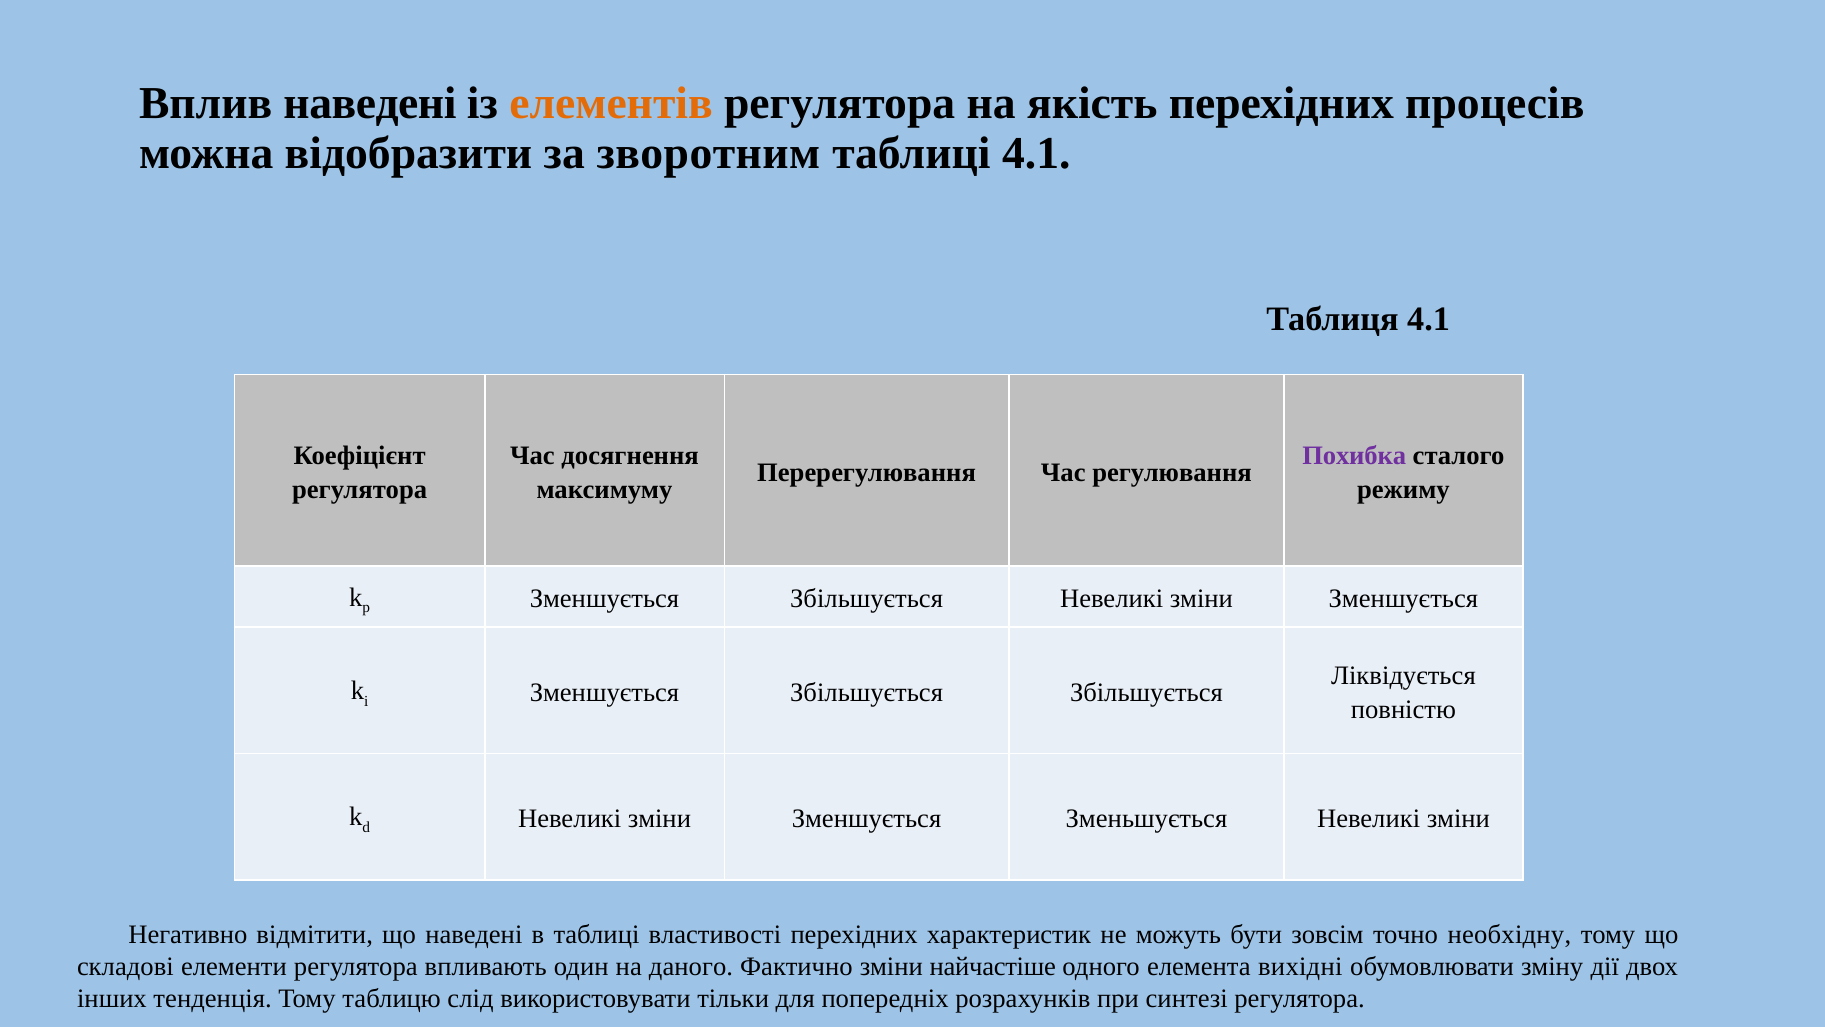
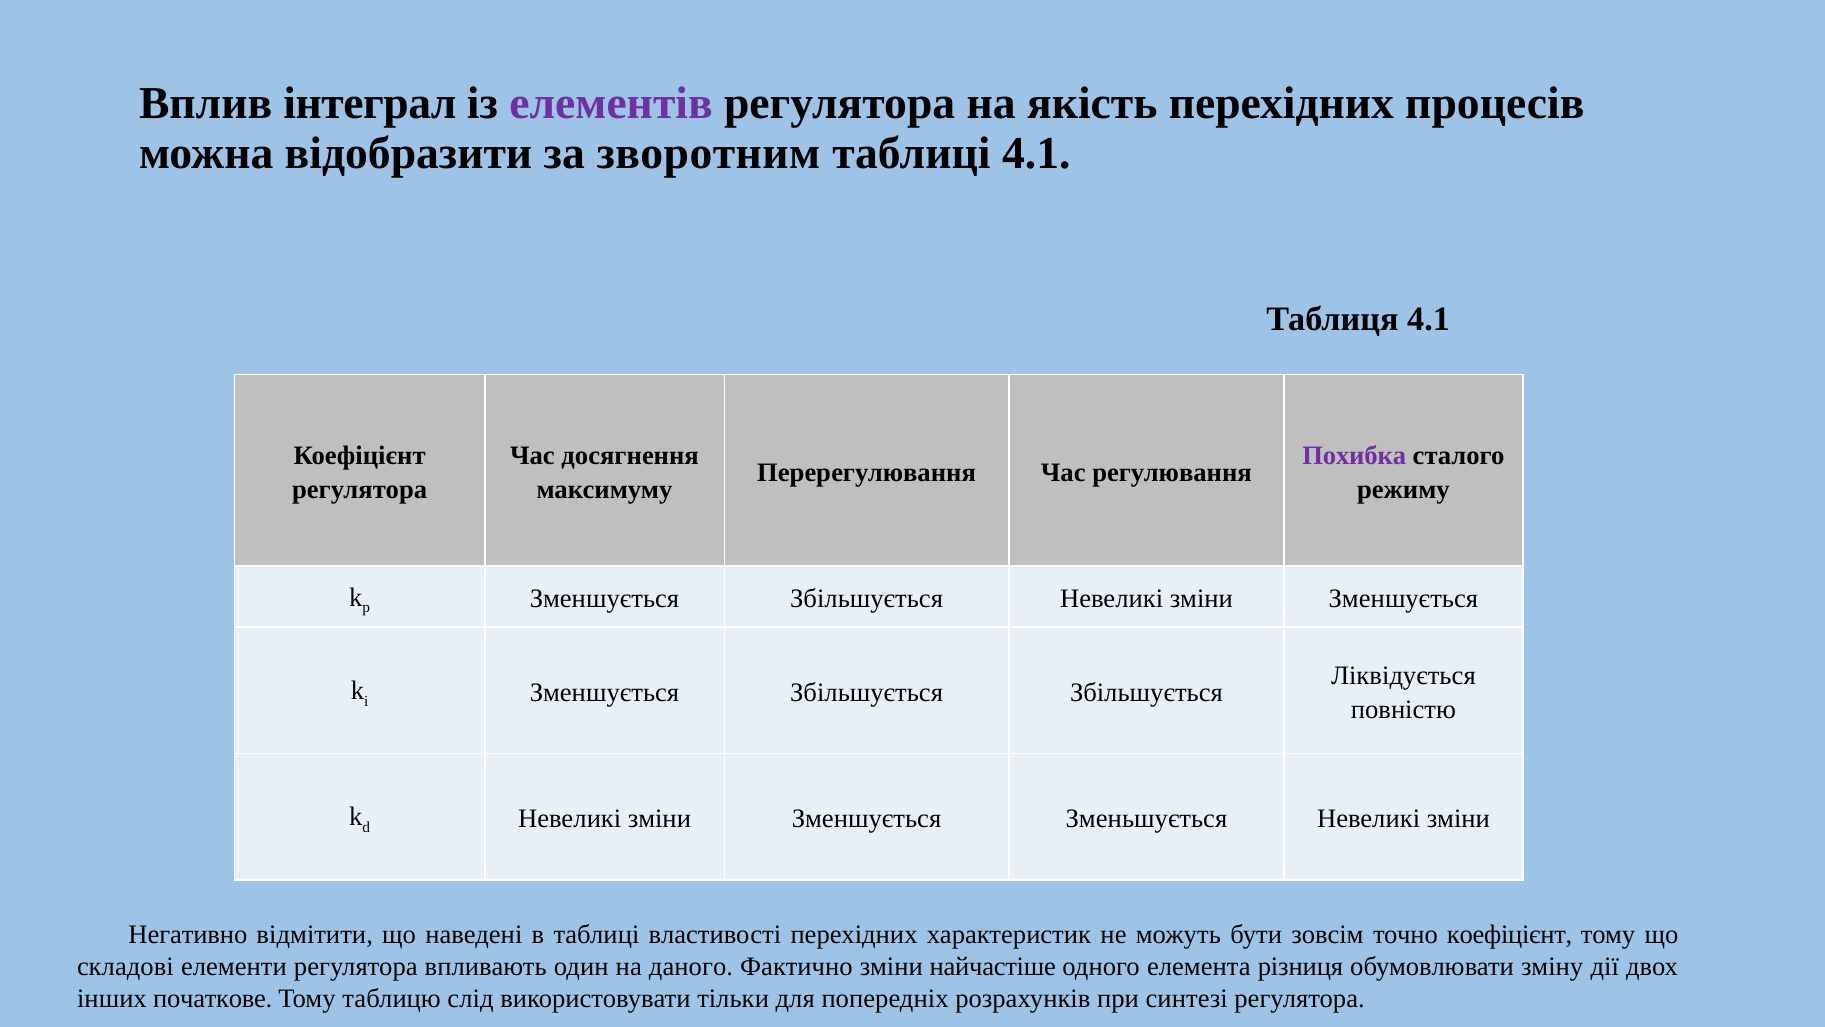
Вплив наведені: наведені -> інтеграл
елементів colour: orange -> purple
точно необхідну: необхідну -> коефіцієнт
вихідні: вихідні -> різниця
тенденція: тенденція -> початкове
